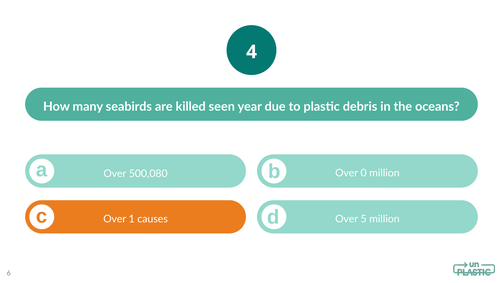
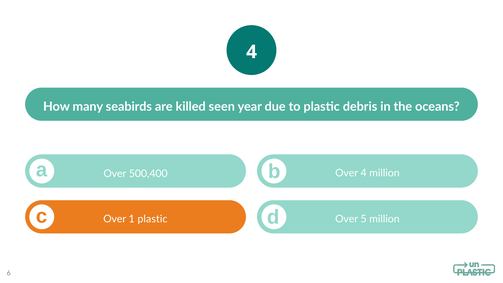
Over 0: 0 -> 4
500,080: 500,080 -> 500,400
1 causes: causes -> plastic
